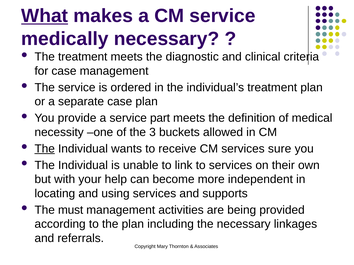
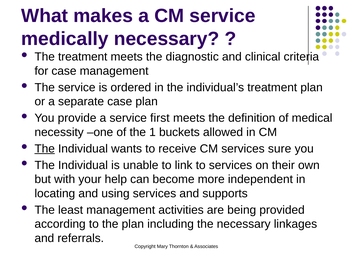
What underline: present -> none
part: part -> first
3: 3 -> 1
must: must -> least
